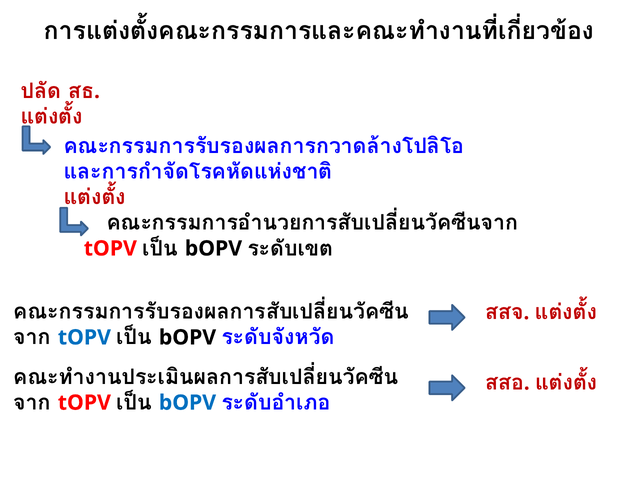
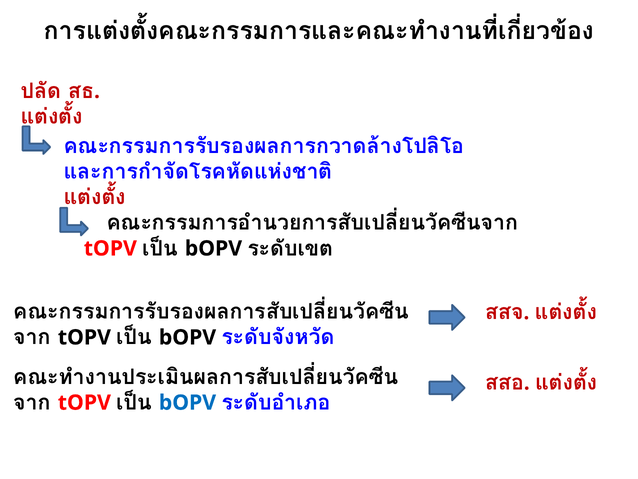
tOPV at (84, 337) colour: blue -> black
